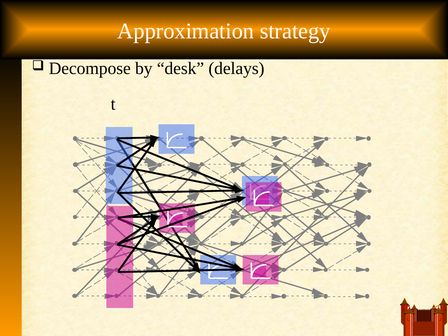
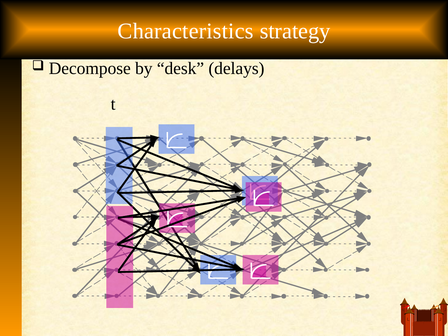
Approximation: Approximation -> Characteristics
